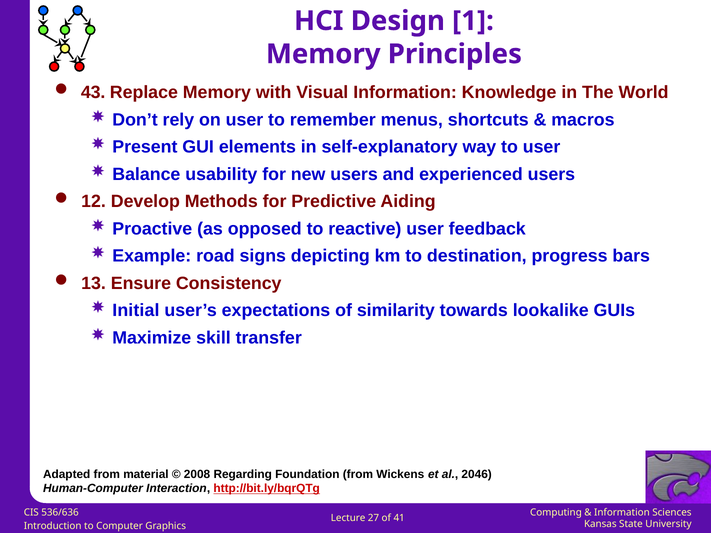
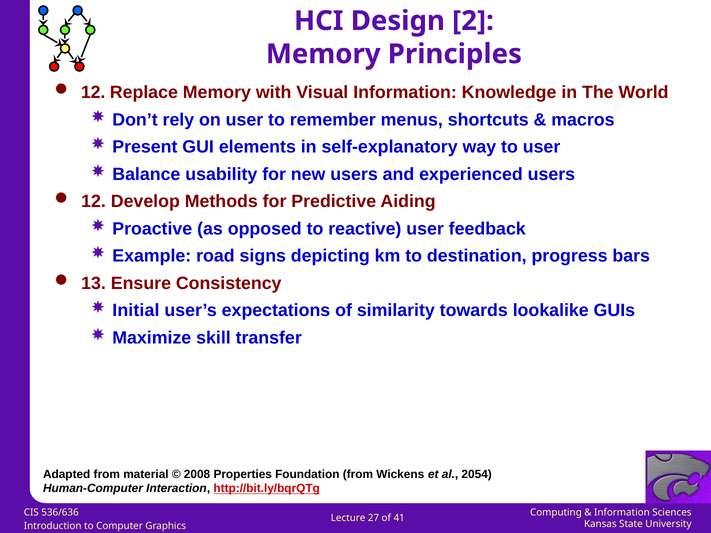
1: 1 -> 2
43 at (93, 92): 43 -> 12
Regarding: Regarding -> Properties
2046: 2046 -> 2054
